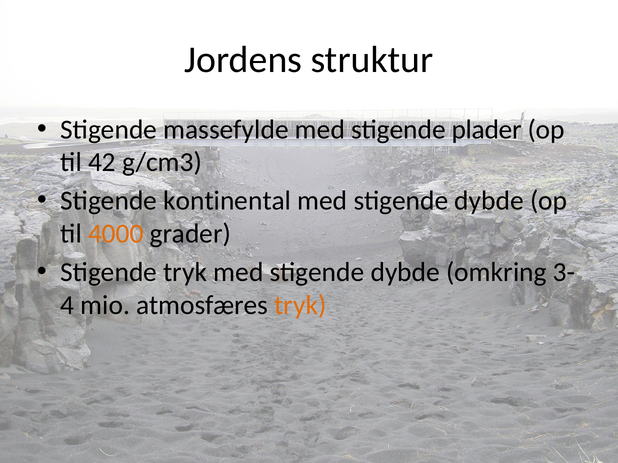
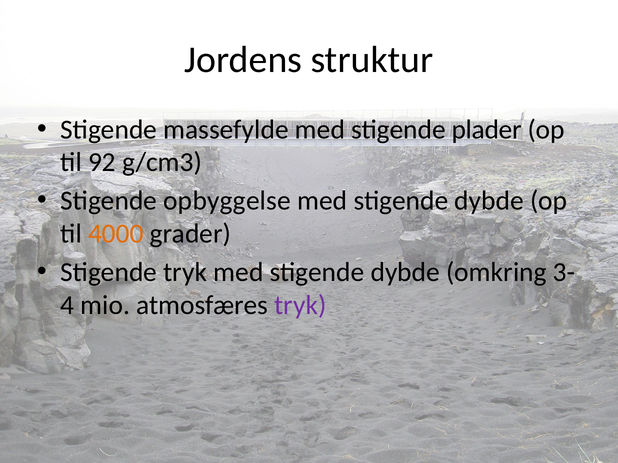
42: 42 -> 92
kontinental: kontinental -> opbyggelse
tryk at (300, 305) colour: orange -> purple
